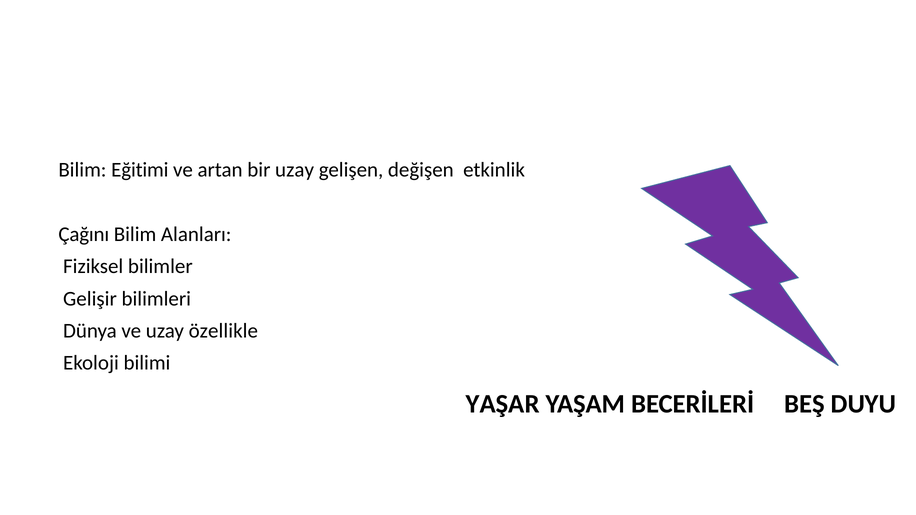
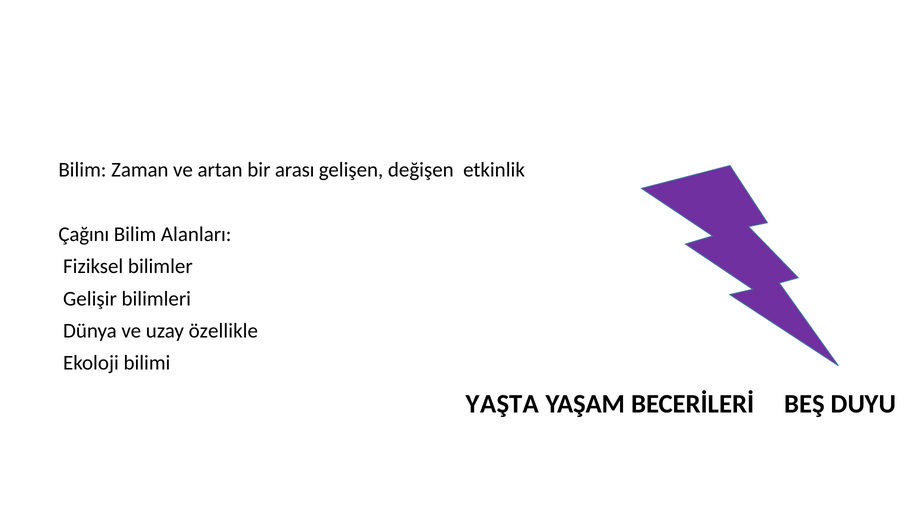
Eğitimi: Eğitimi -> Zaman
bir uzay: uzay -> arası
YAŞAR: YAŞAR -> YAŞTA
